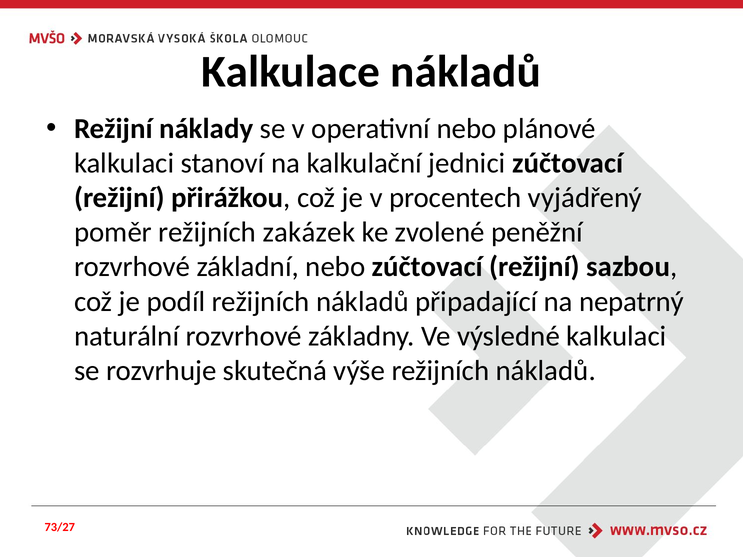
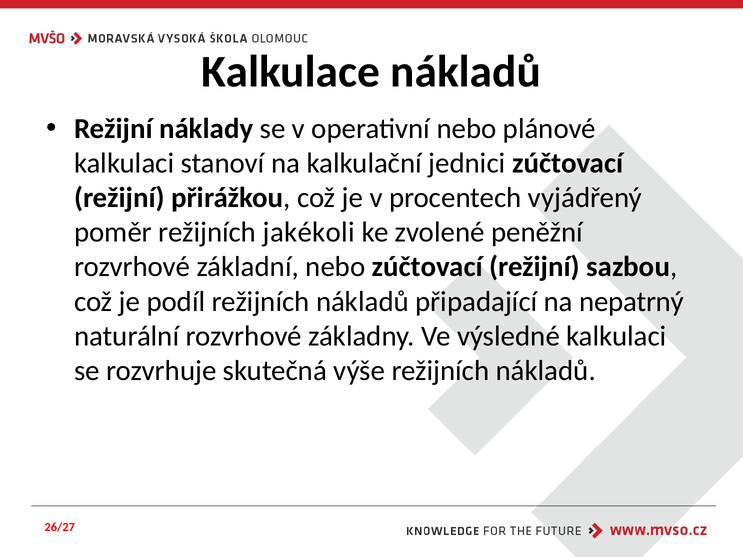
zakázek: zakázek -> jakékoli
73/27: 73/27 -> 26/27
